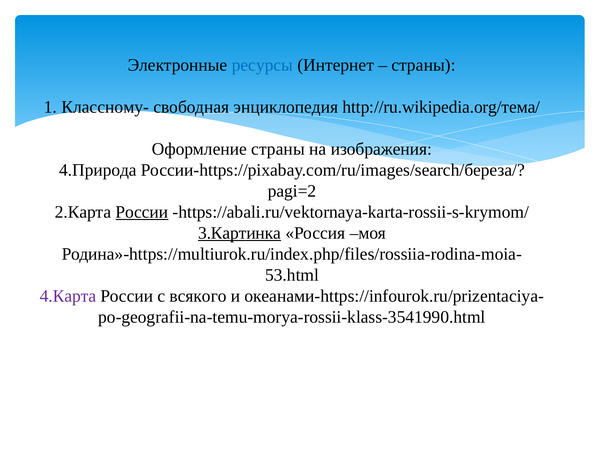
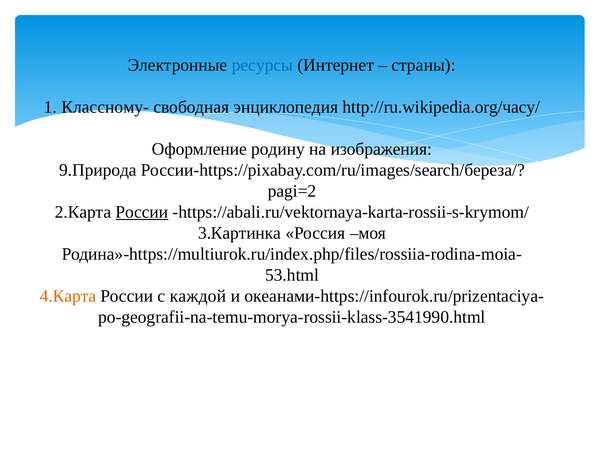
http://ru.wikipedia.org/тема/: http://ru.wikipedia.org/тема/ -> http://ru.wikipedia.org/часу/
Оформление страны: страны -> родину
4.Природа: 4.Природа -> 9.Природа
3.Картинка underline: present -> none
4.Карта colour: purple -> orange
всякого: всякого -> каждой
